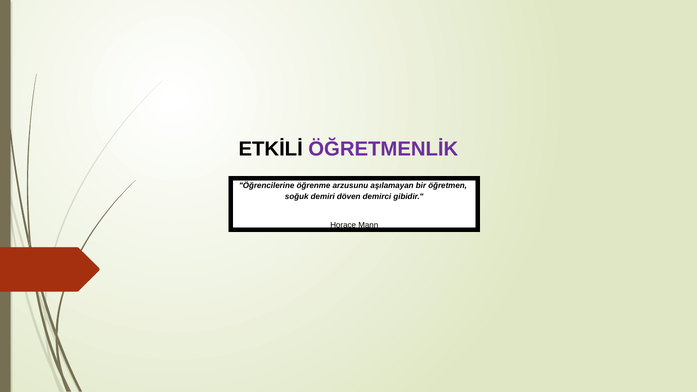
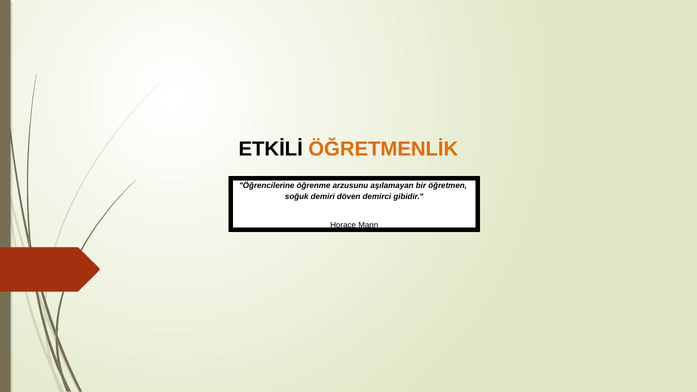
ÖĞRETMENLİK colour: purple -> orange
